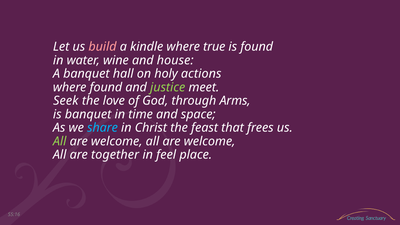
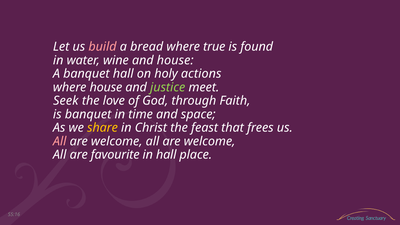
kindle: kindle -> bread
where found: found -> house
Arms: Arms -> Faith
share colour: light blue -> yellow
All at (60, 141) colour: light green -> pink
together: together -> favourite
in feel: feel -> hall
